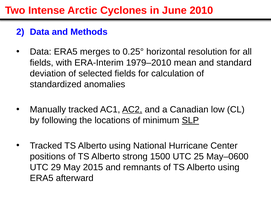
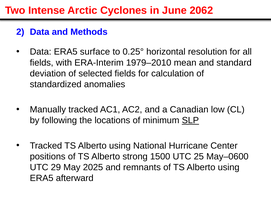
2010: 2010 -> 2062
merges: merges -> surface
AC2 underline: present -> none
2015: 2015 -> 2025
